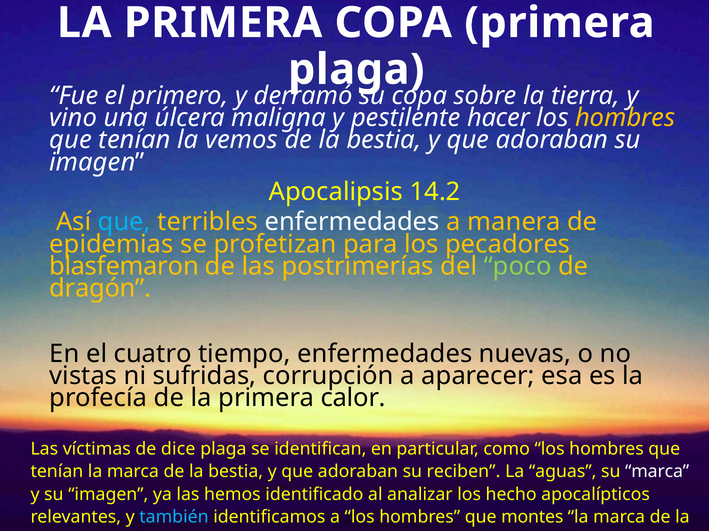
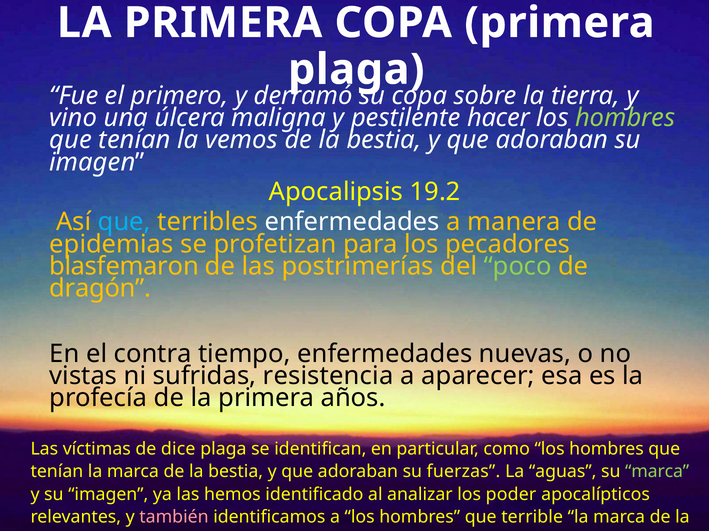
hombres at (625, 118) colour: yellow -> light green
14.2: 14.2 -> 19.2
cuatro: cuatro -> contra
corrupción: corrupción -> resistencia
calor: calor -> años
reciben: reciben -> fuerzas
marca at (657, 472) colour: white -> light green
hecho: hecho -> poder
también colour: light blue -> pink
montes: montes -> terrible
